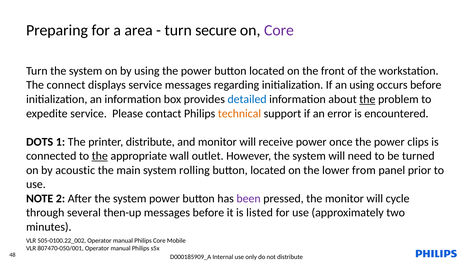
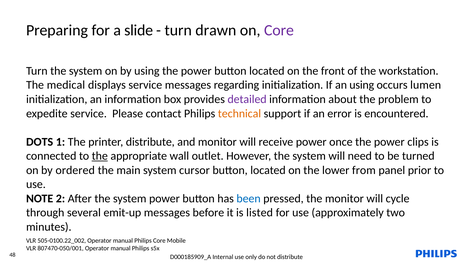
area: area -> slide
secure: secure -> drawn
connect: connect -> medical
occurs before: before -> lumen
detailed colour: blue -> purple
the at (367, 99) underline: present -> none
acoustic: acoustic -> ordered
rolling: rolling -> cursor
been colour: purple -> blue
then-up: then-up -> emit-up
